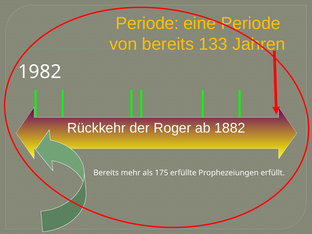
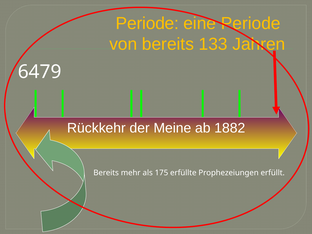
1982: 1982 -> 6479
Roger: Roger -> Meine
